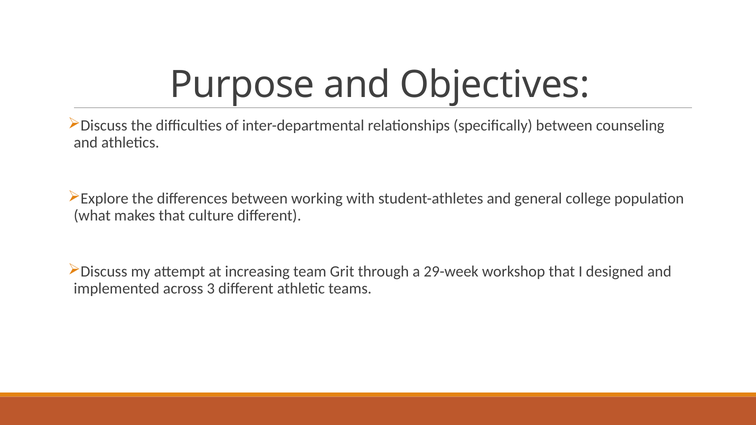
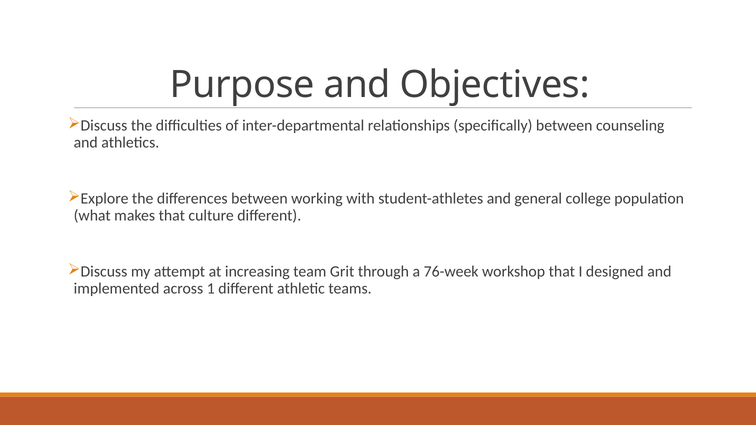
29-week: 29-week -> 76-week
3: 3 -> 1
